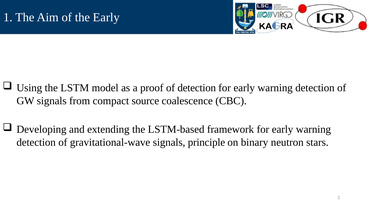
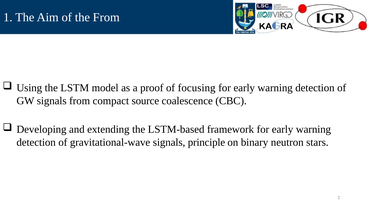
the Early: Early -> From
of detection: detection -> focusing
